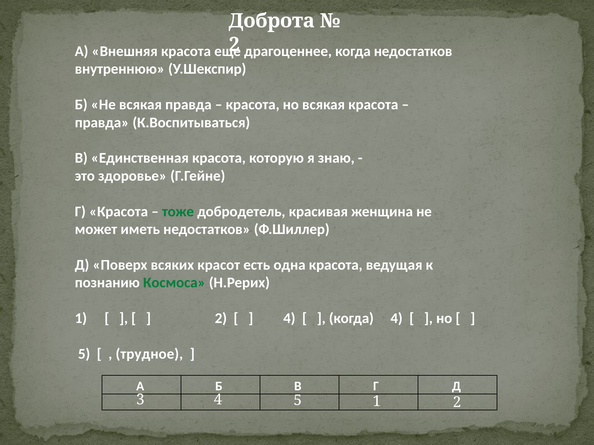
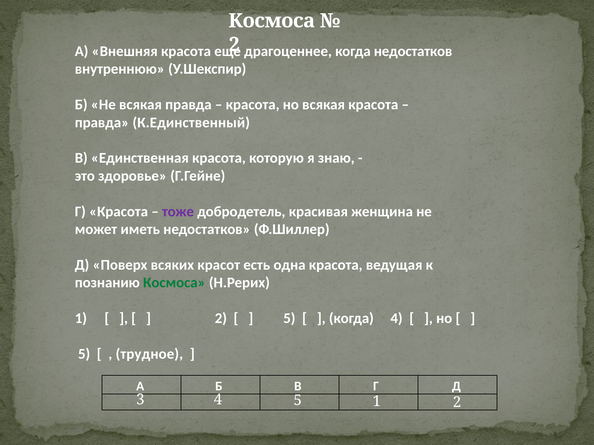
Доброта at (272, 21): Доброта -> Космоса
К.Воспитываться: К.Воспитываться -> К.Единственный
тоже colour: green -> purple
4 at (289, 319): 4 -> 5
